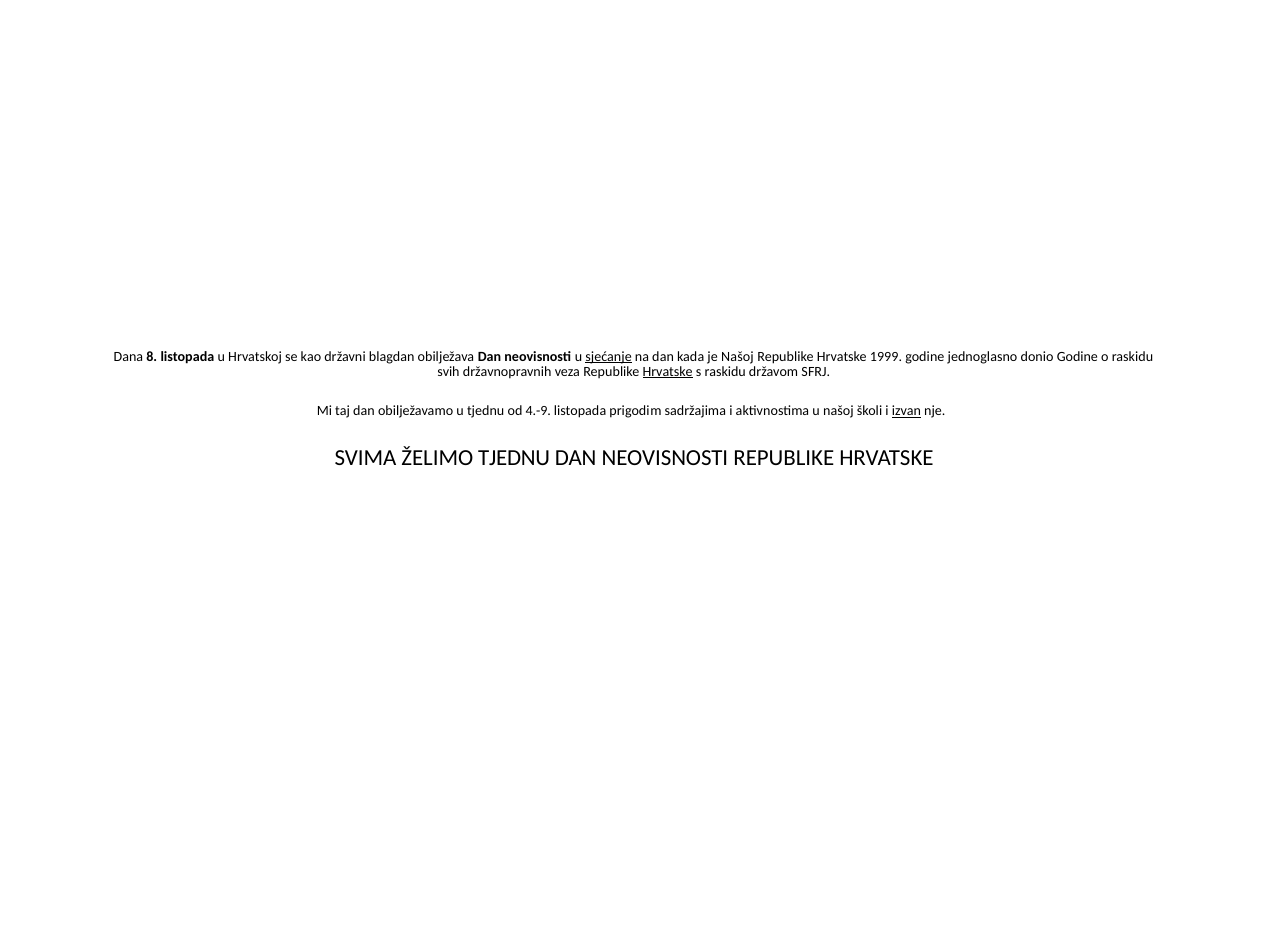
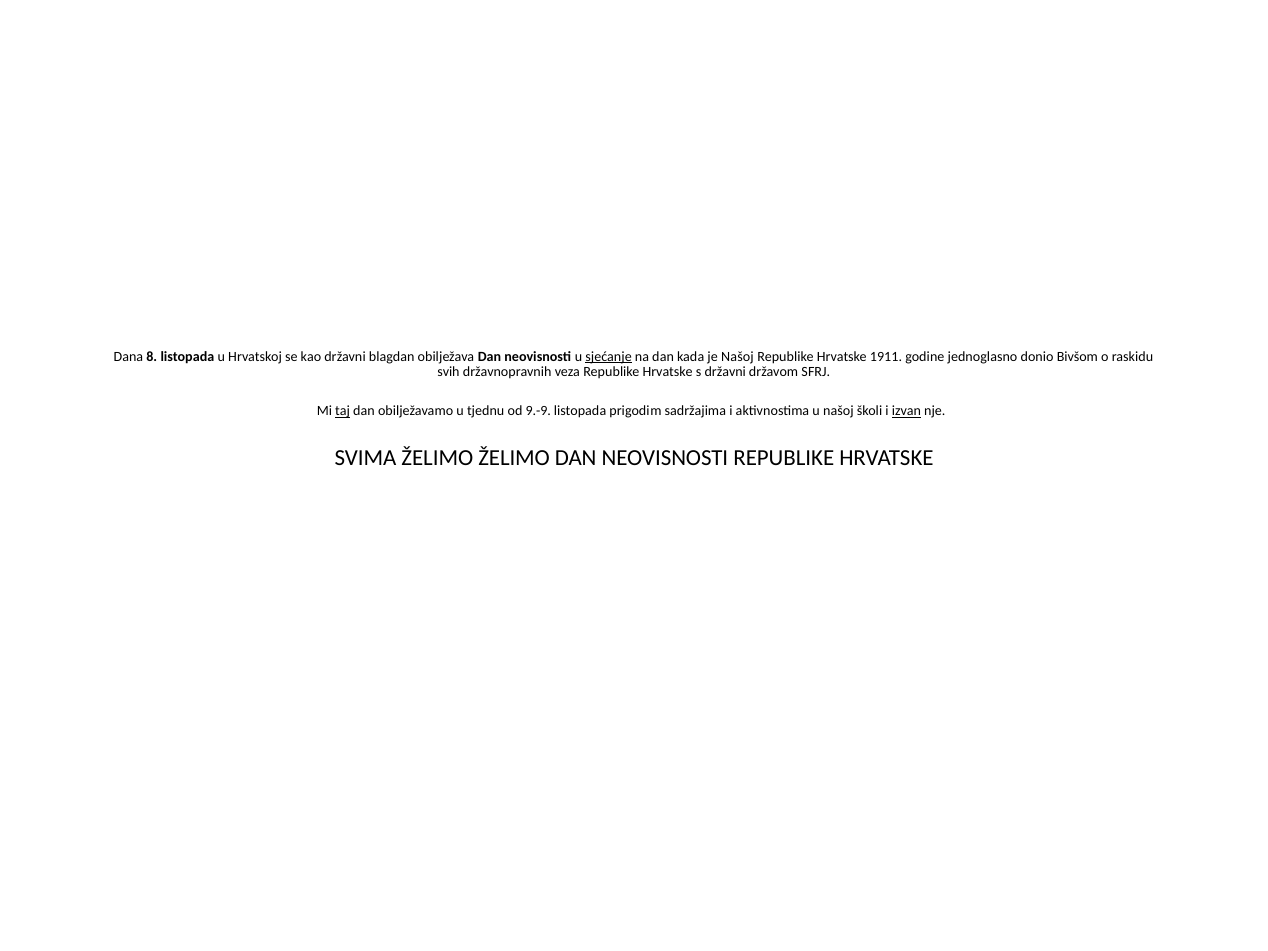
1999: 1999 -> 1911
donio Godine: Godine -> Bivšom
Hrvatske at (668, 372) underline: present -> none
s raskidu: raskidu -> državni
taj underline: none -> present
4.-9: 4.-9 -> 9.-9
ŽELIMO TJEDNU: TJEDNU -> ŽELIMO
